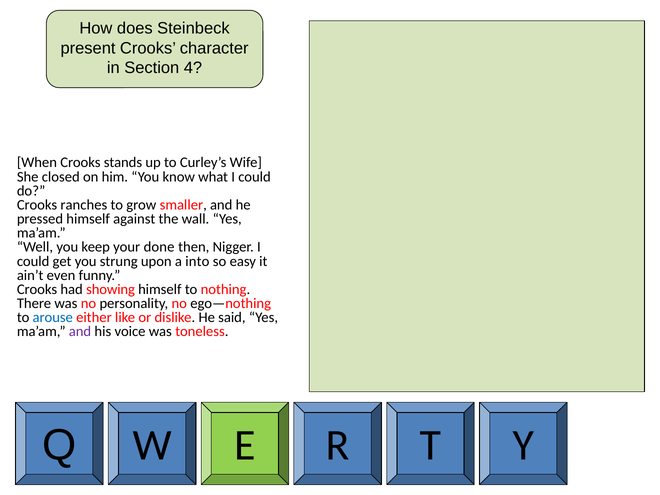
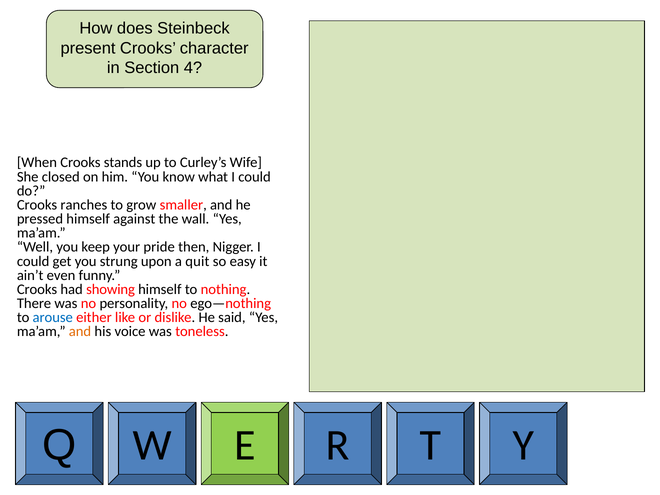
done: done -> pride
into: into -> quit
and at (80, 332) colour: purple -> orange
